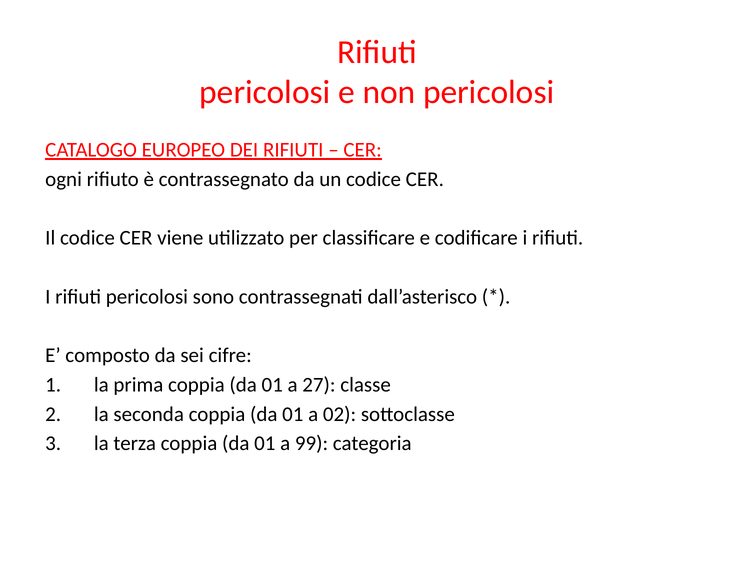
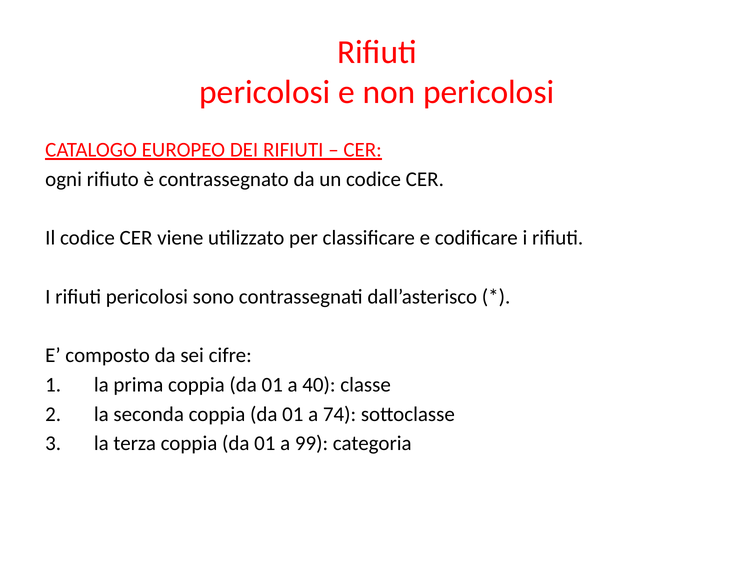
27: 27 -> 40
02: 02 -> 74
